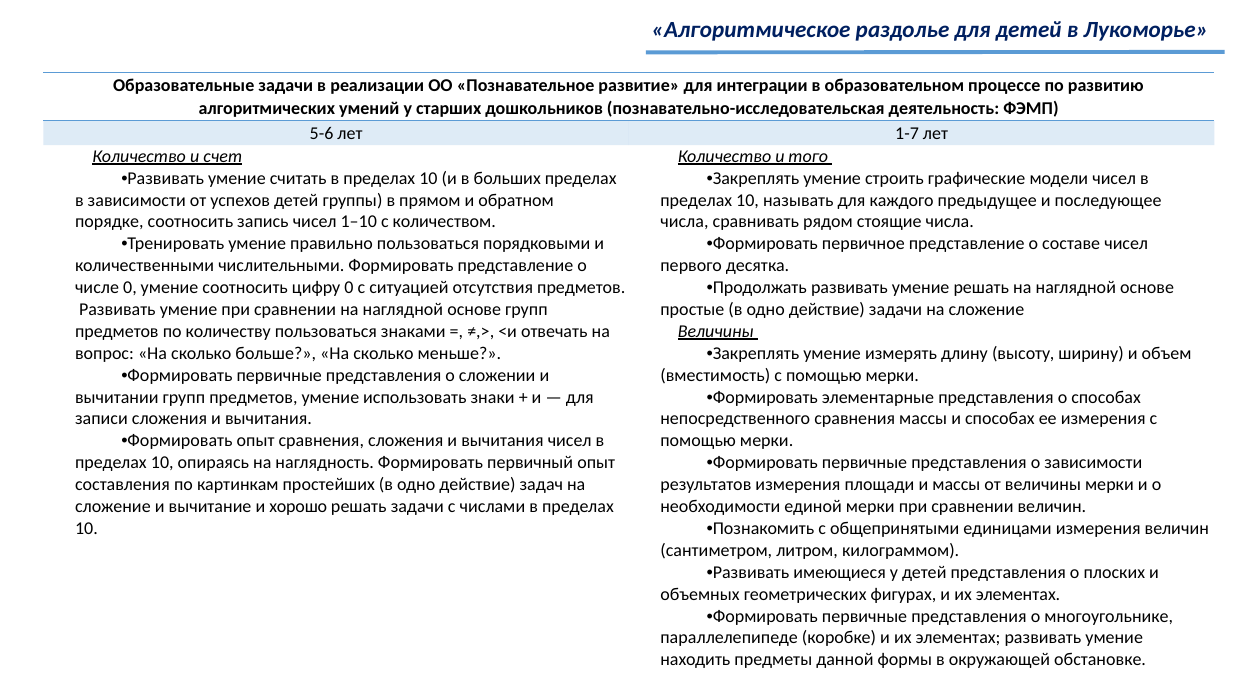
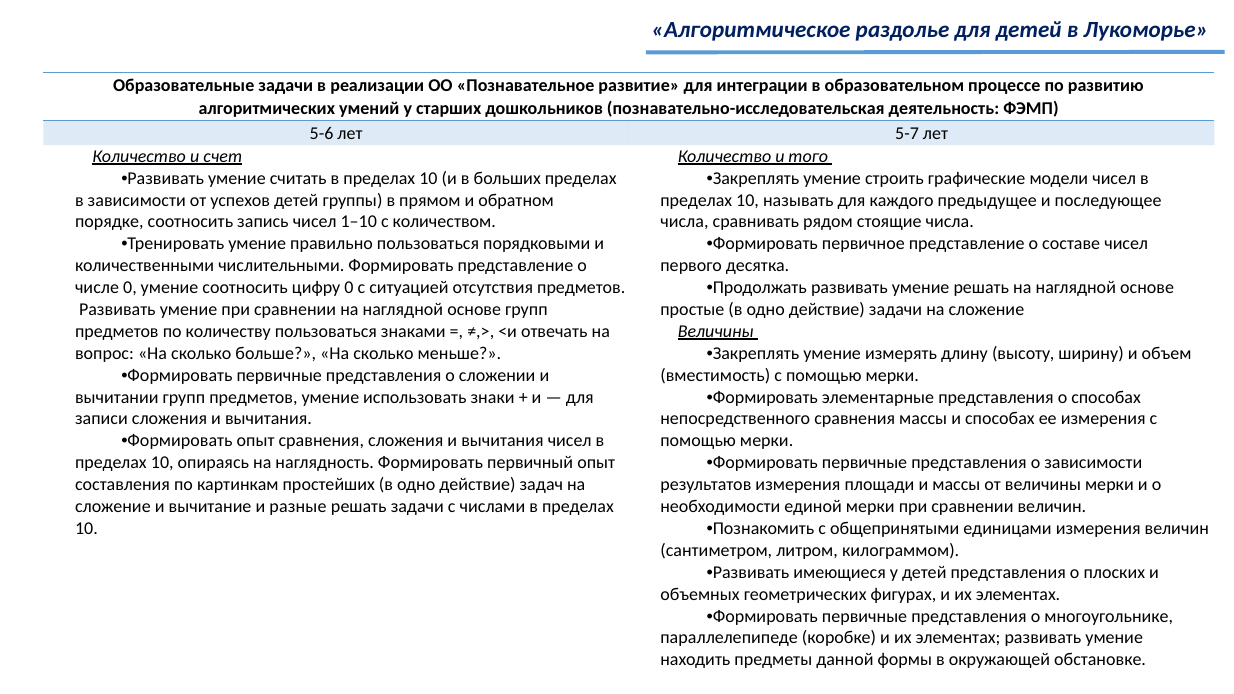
1-7: 1-7 -> 5-7
хорошо: хорошо -> разные
